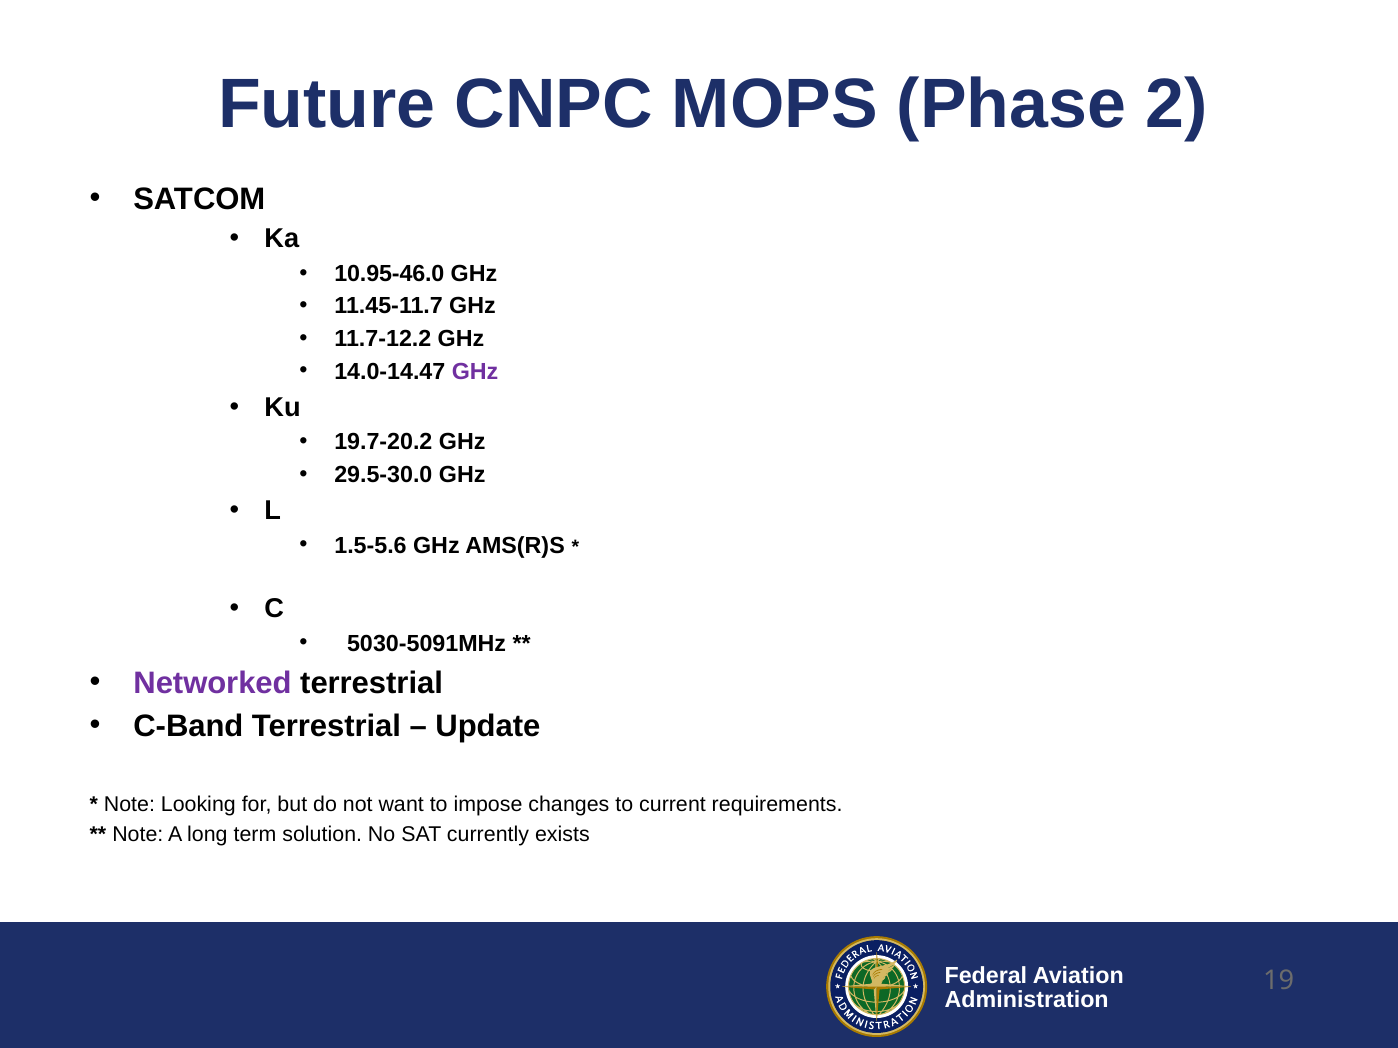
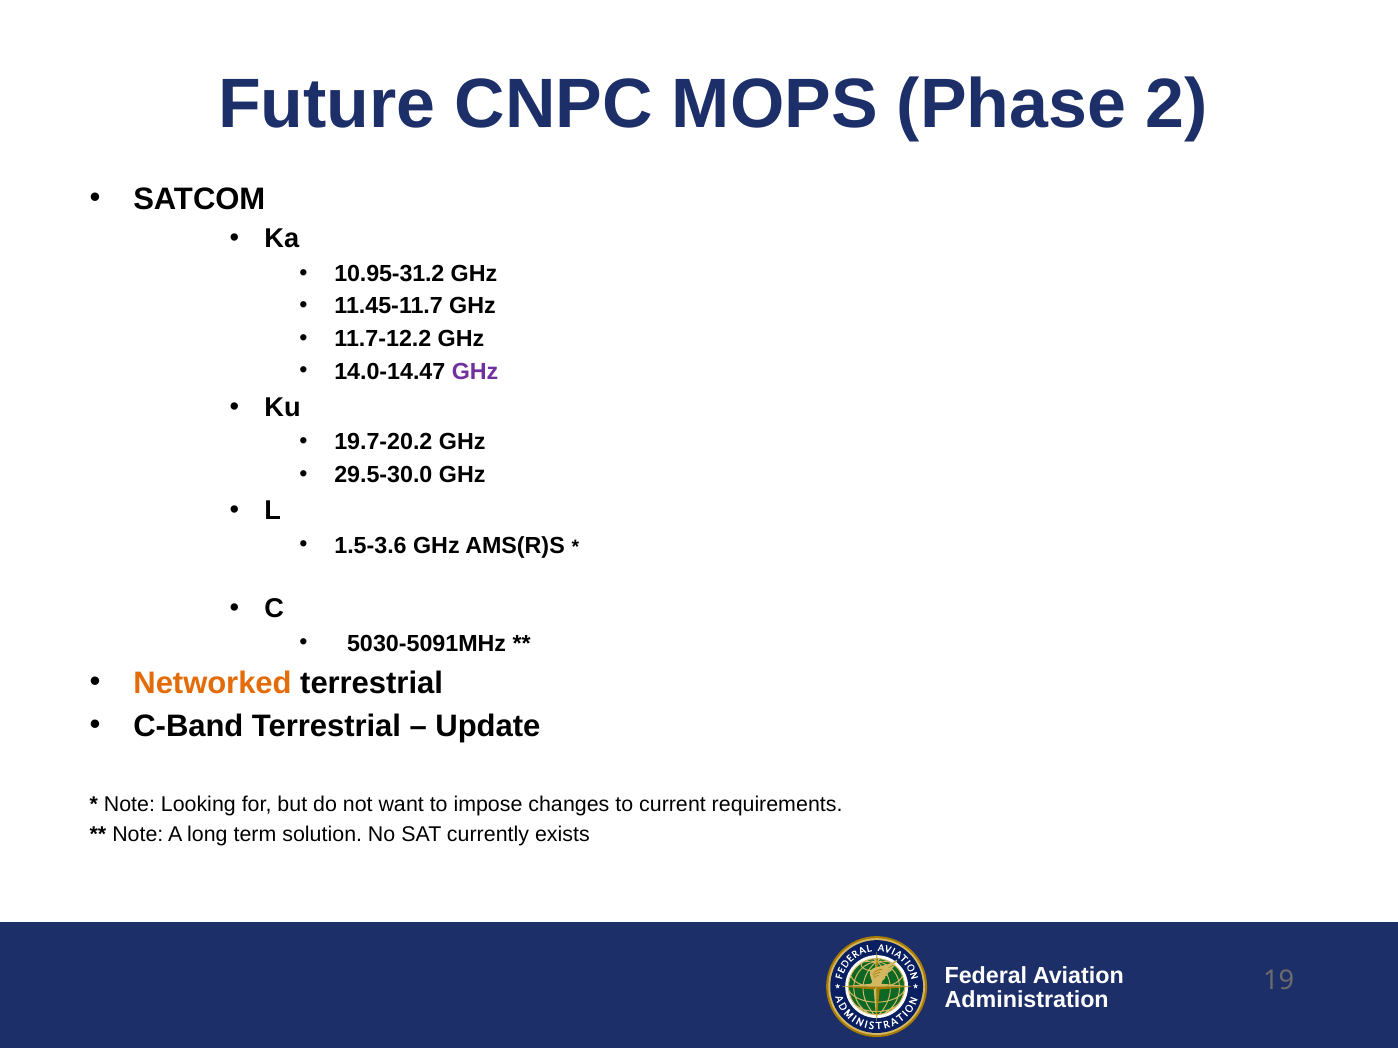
10.95-46.0: 10.95-46.0 -> 10.95-31.2
1.5-5.6: 1.5-5.6 -> 1.5-3.6
Networked colour: purple -> orange
